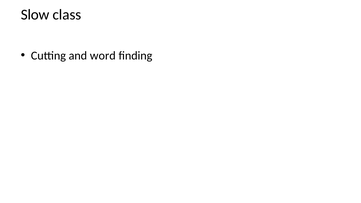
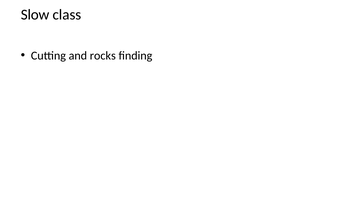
word: word -> rocks
